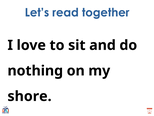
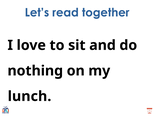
shore: shore -> lunch
